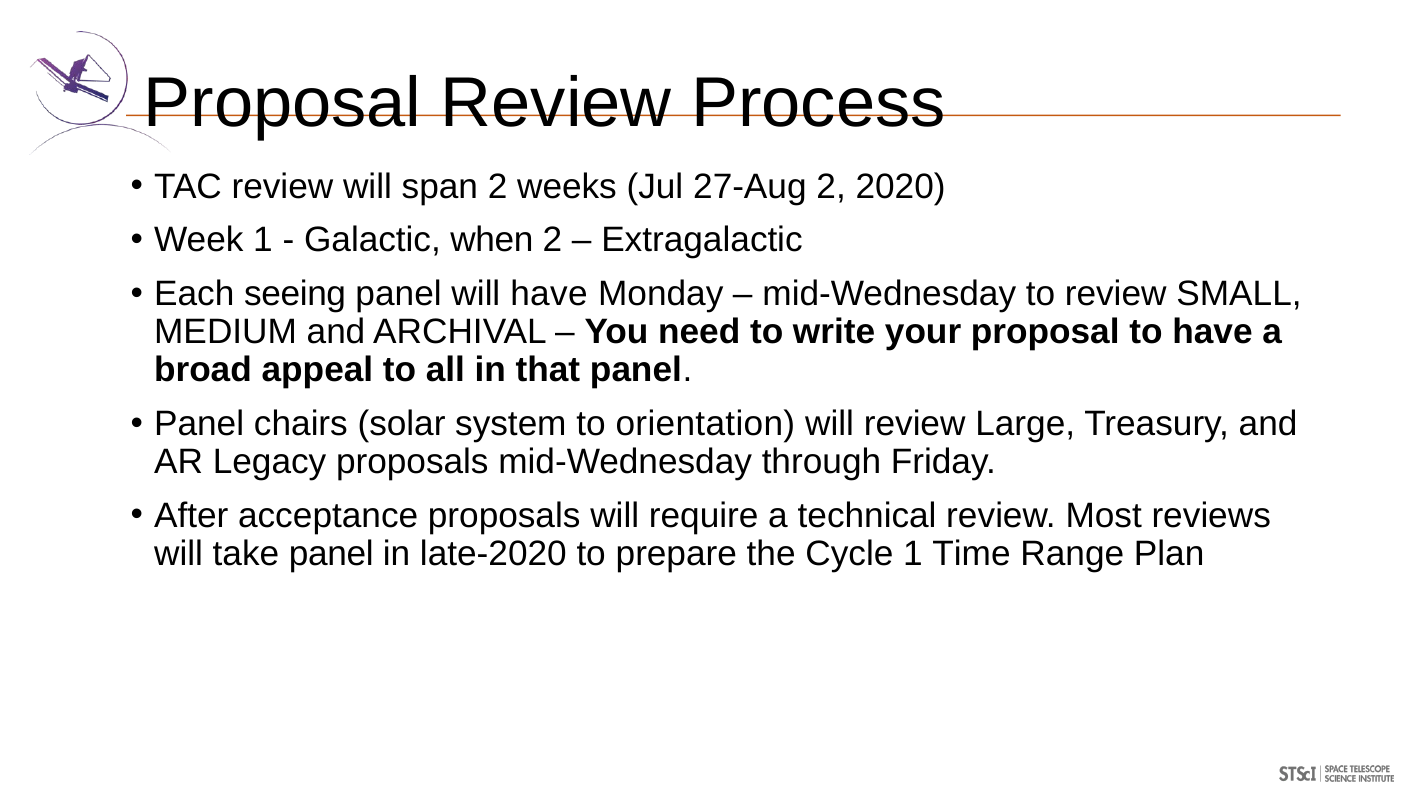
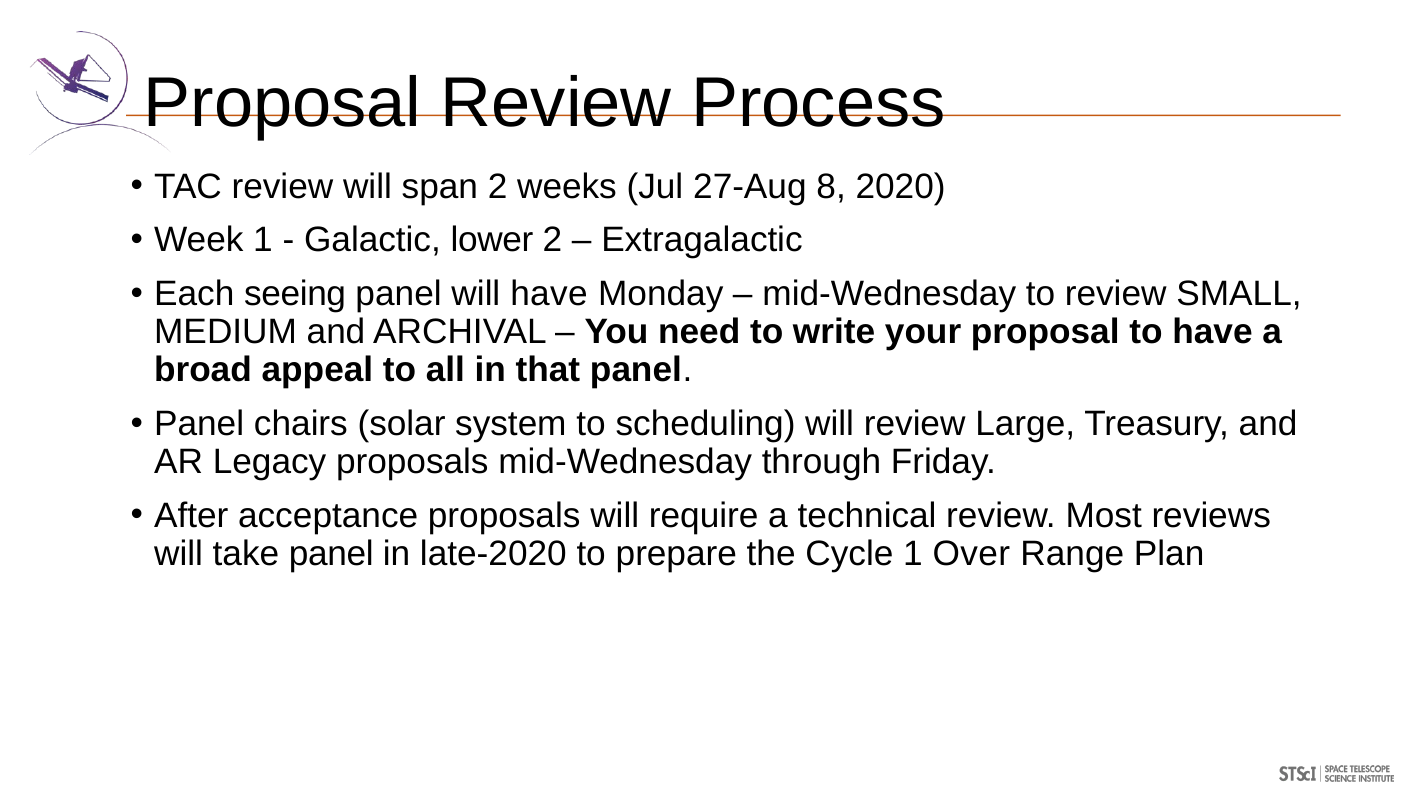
27-Aug 2: 2 -> 8
when: when -> lower
orientation: orientation -> scheduling
Time: Time -> Over
